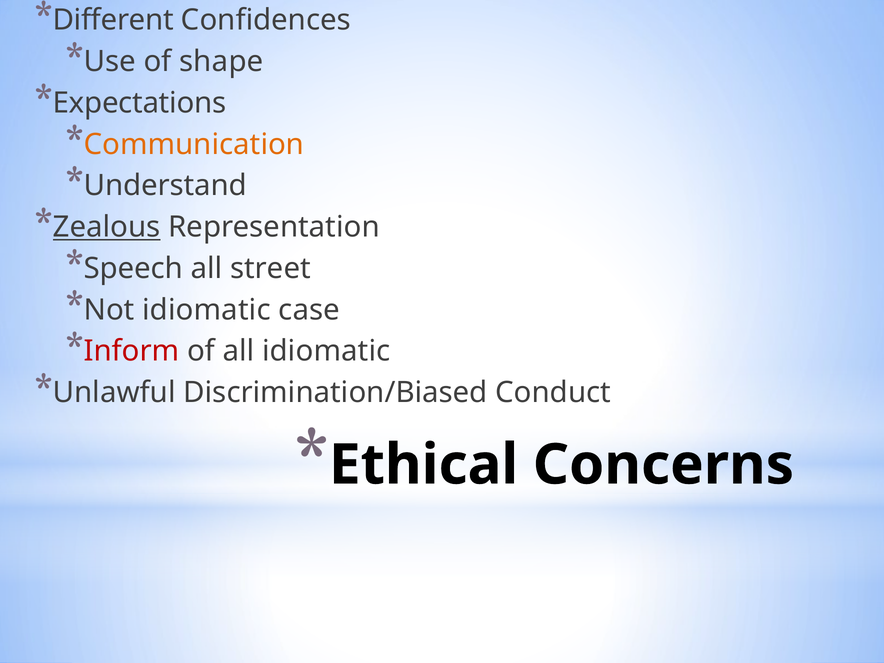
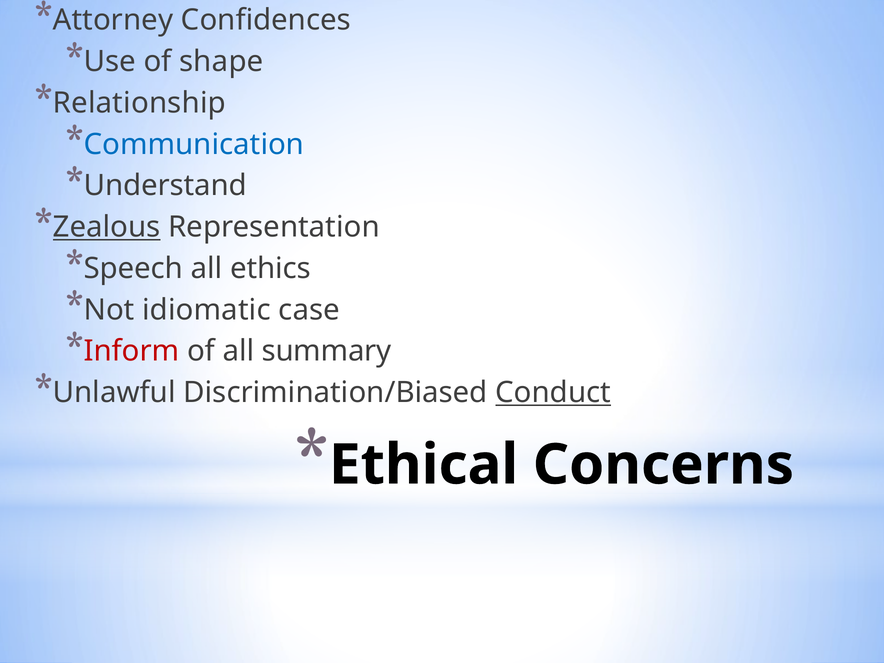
Different: Different -> Attorney
Expectations: Expectations -> Relationship
Communication colour: orange -> blue
street: street -> ethics
all idiomatic: idiomatic -> summary
Conduct underline: none -> present
